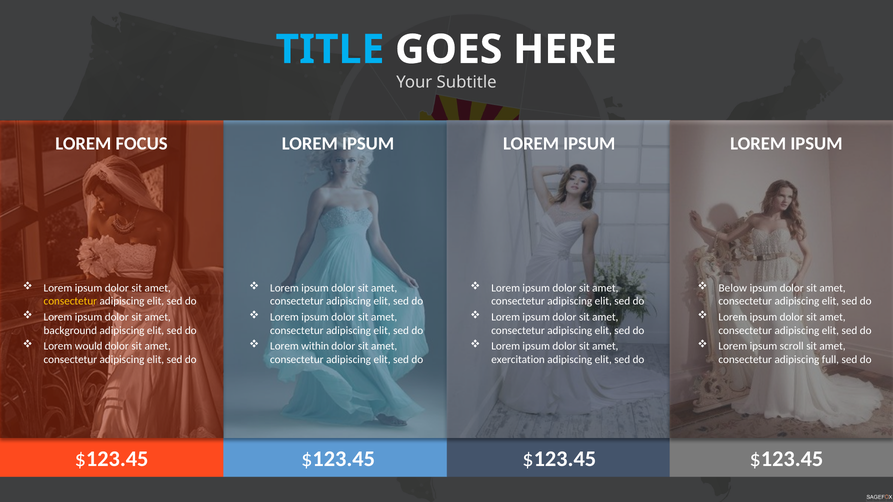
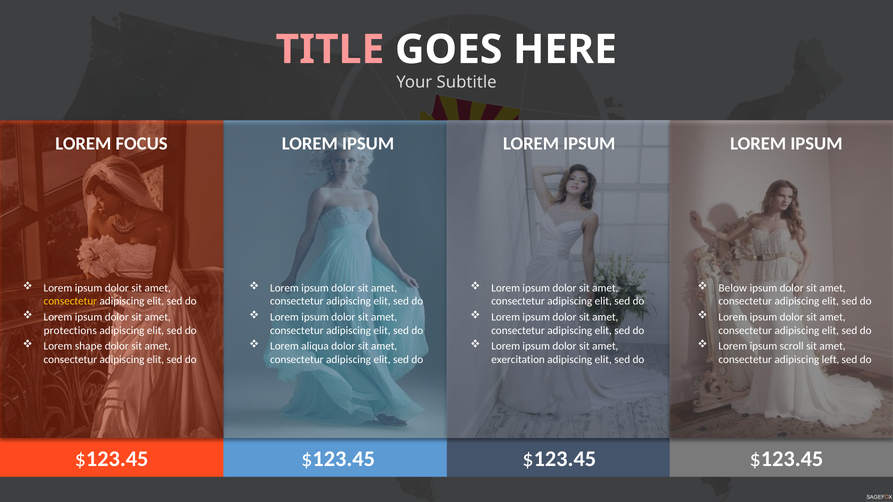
TITLE colour: light blue -> pink
background: background -> protections
would: would -> shape
within: within -> aliqua
full: full -> left
